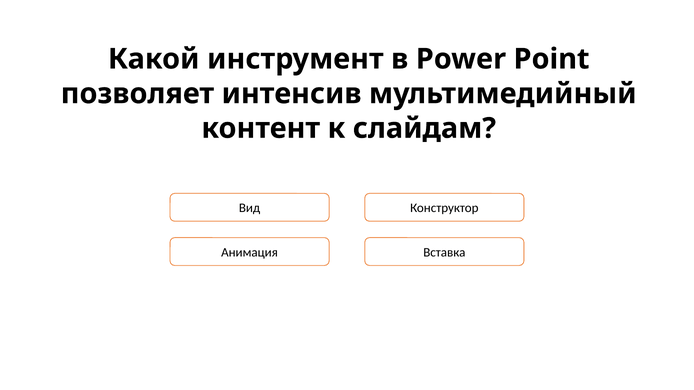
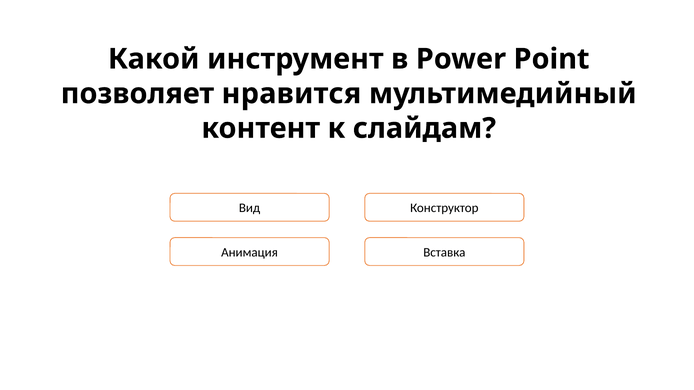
интенсив: интенсив -> нравится
